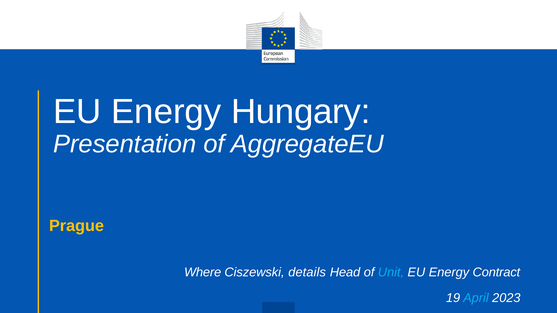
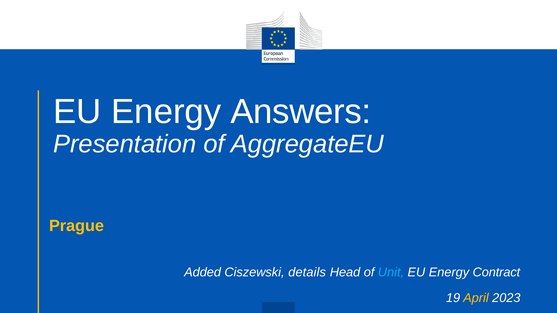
Hungary: Hungary -> Answers
Where: Where -> Added
April colour: light blue -> yellow
